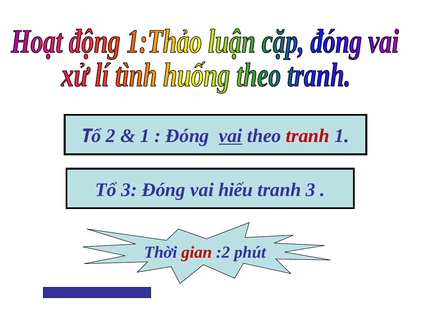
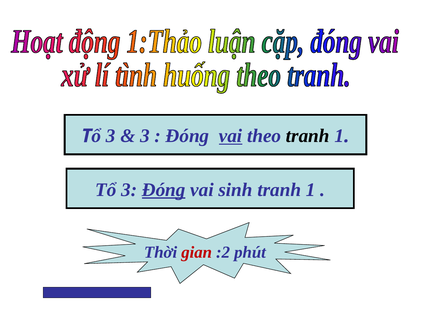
2 at (111, 136): 2 -> 3
1 at (145, 136): 1 -> 3
tranh at (308, 136) colour: red -> black
Đóng at (164, 190) underline: none -> present
hiếu: hiếu -> sinh
3 at (311, 190): 3 -> 1
